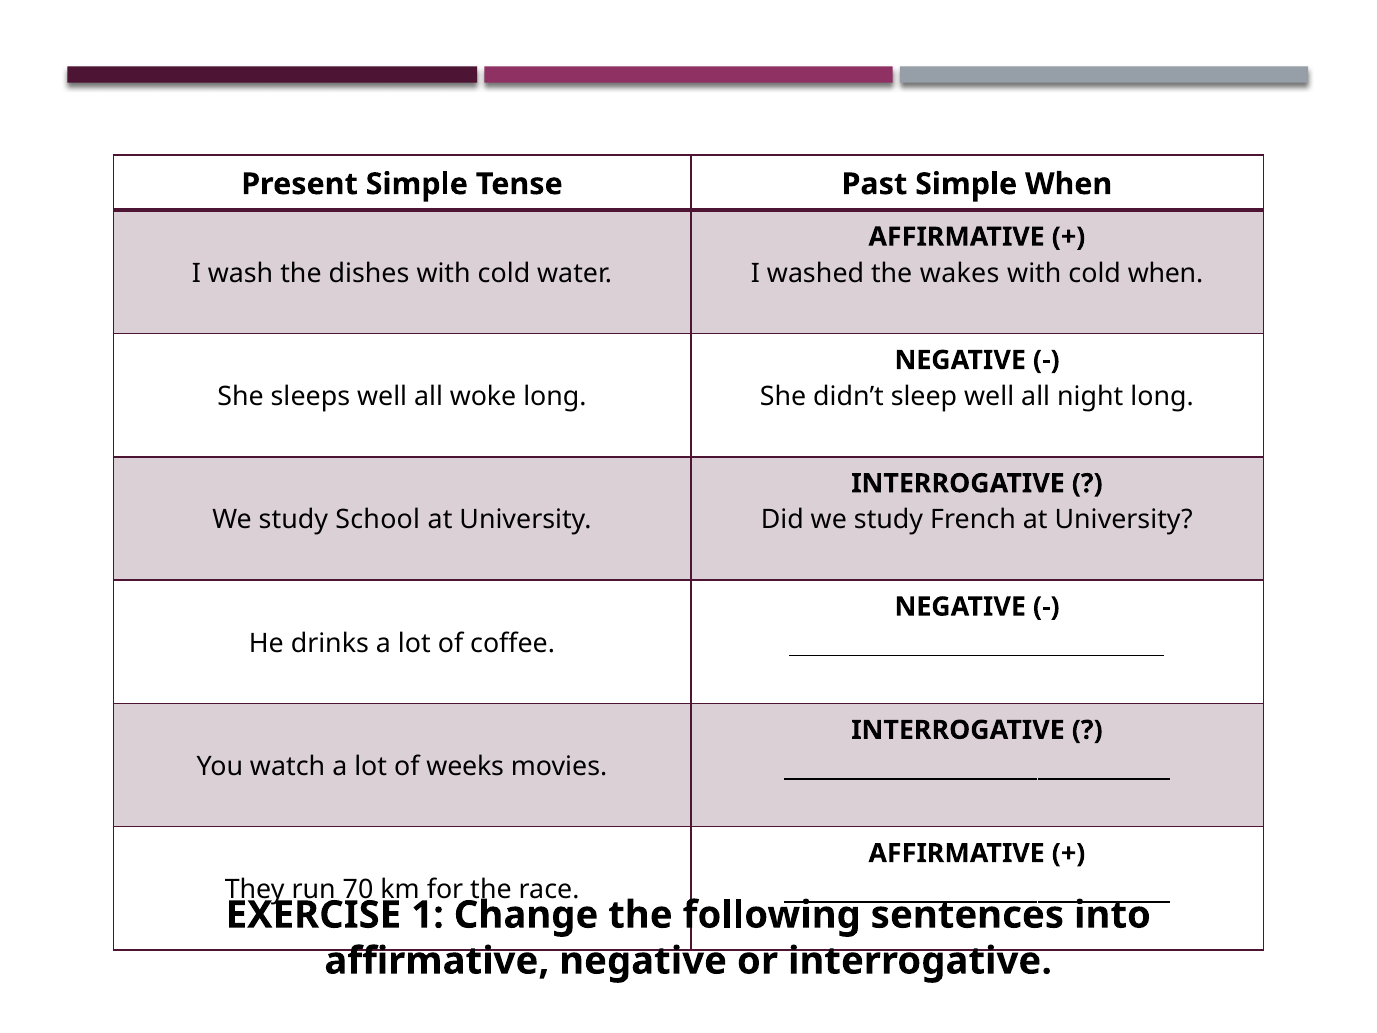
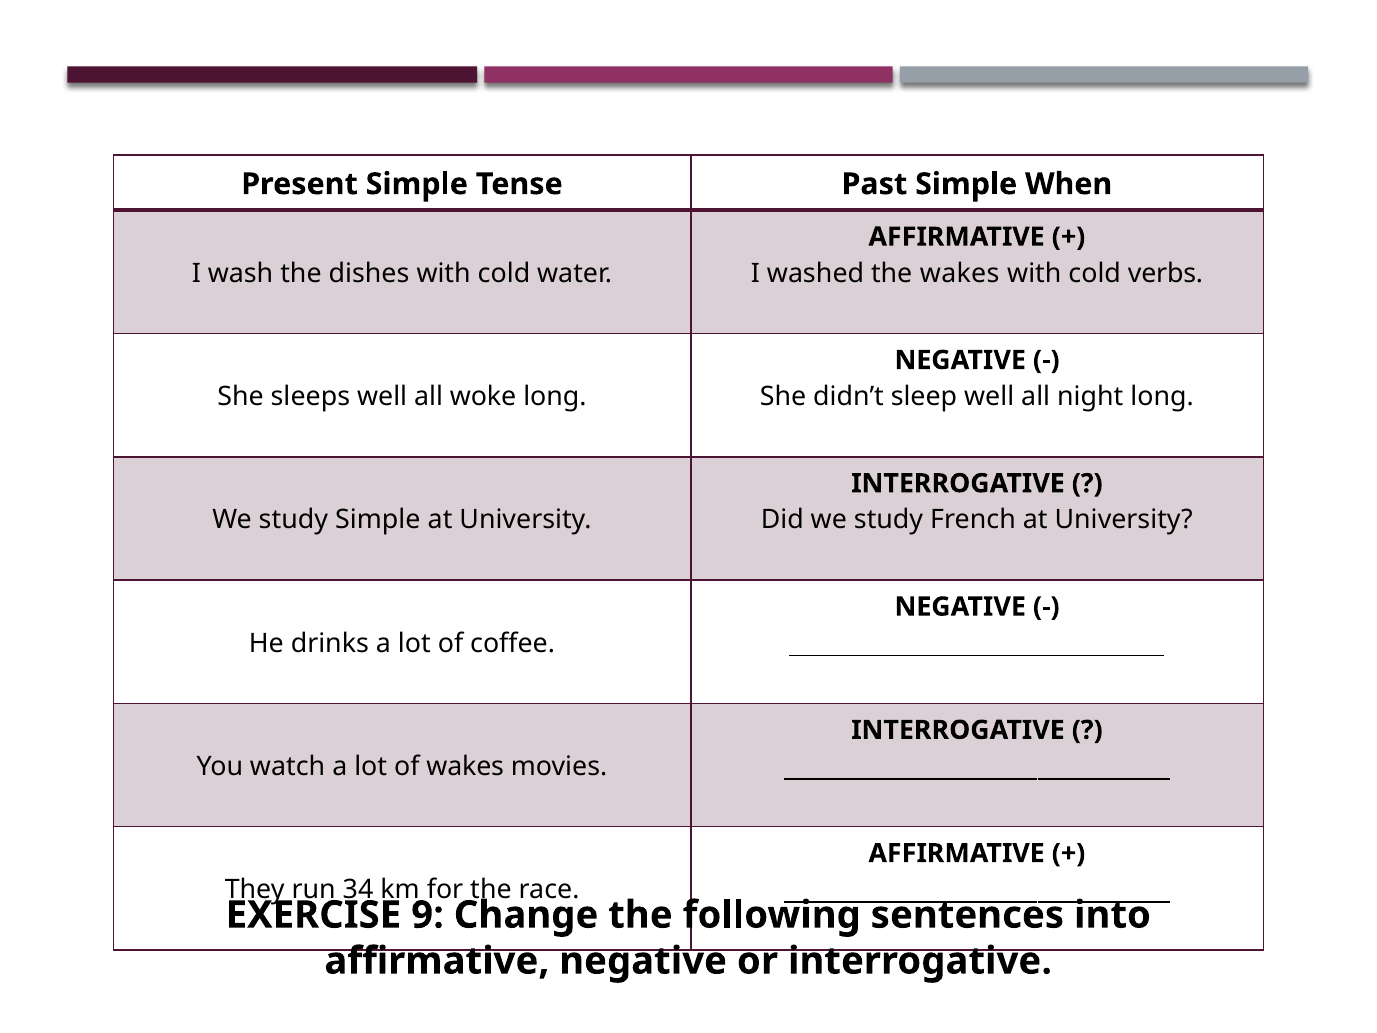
cold when: when -> verbs
study School: School -> Simple
of weeks: weeks -> wakes
70: 70 -> 34
1: 1 -> 9
